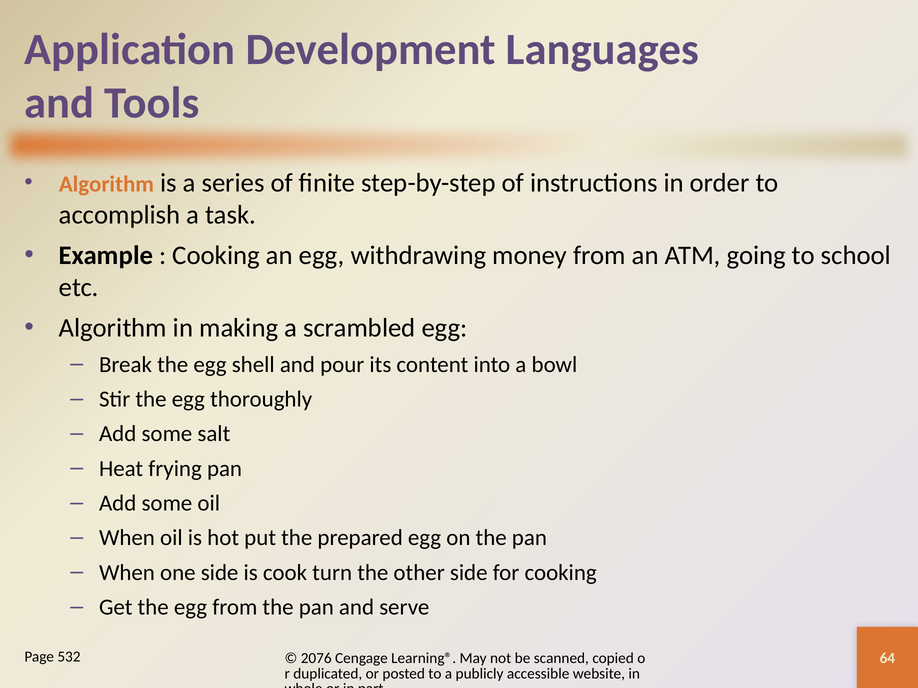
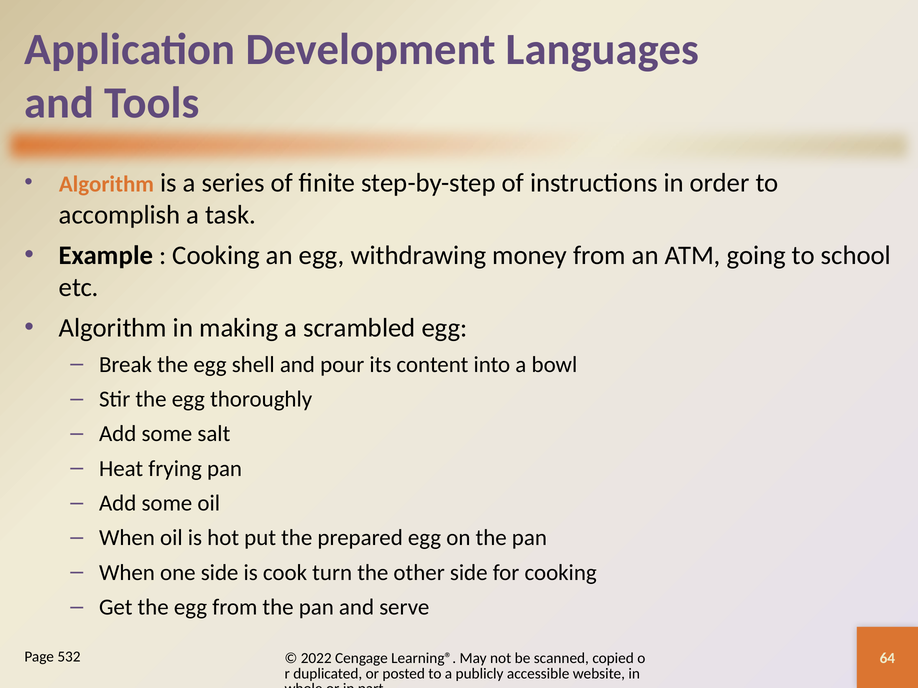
2076: 2076 -> 2022
